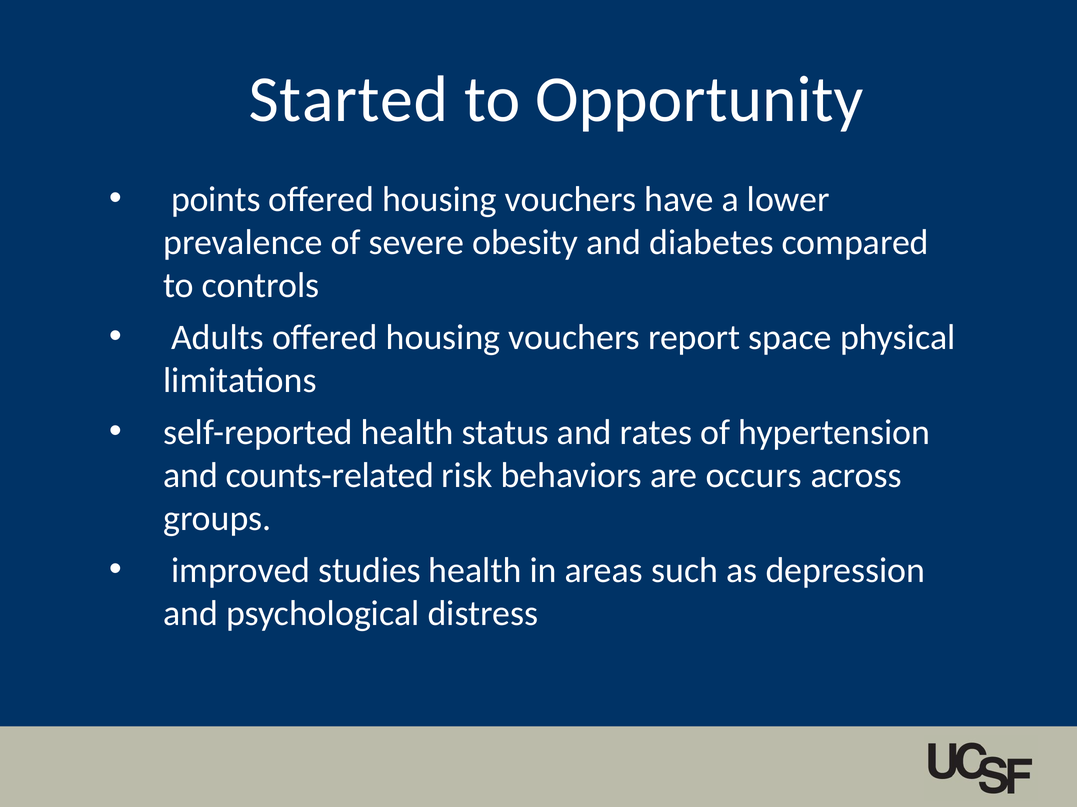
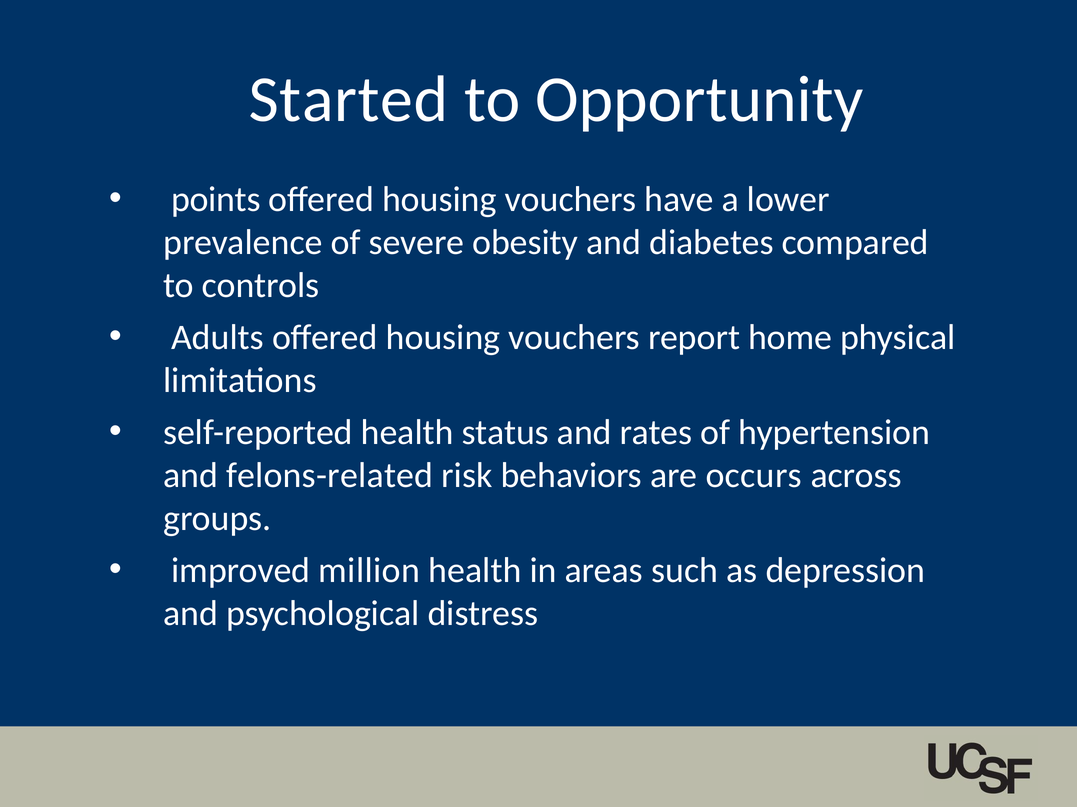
space: space -> home
counts-related: counts-related -> felons-related
studies: studies -> million
